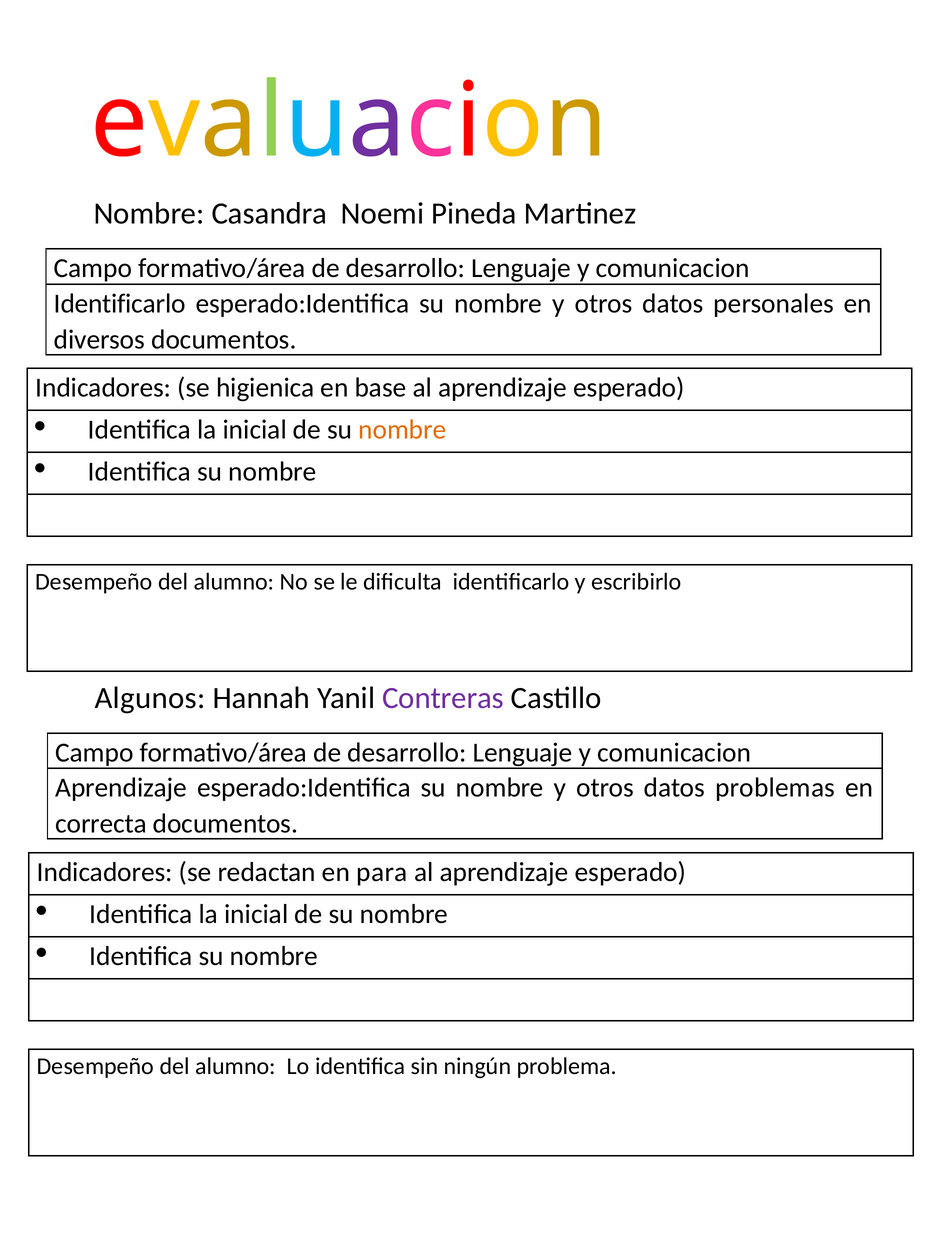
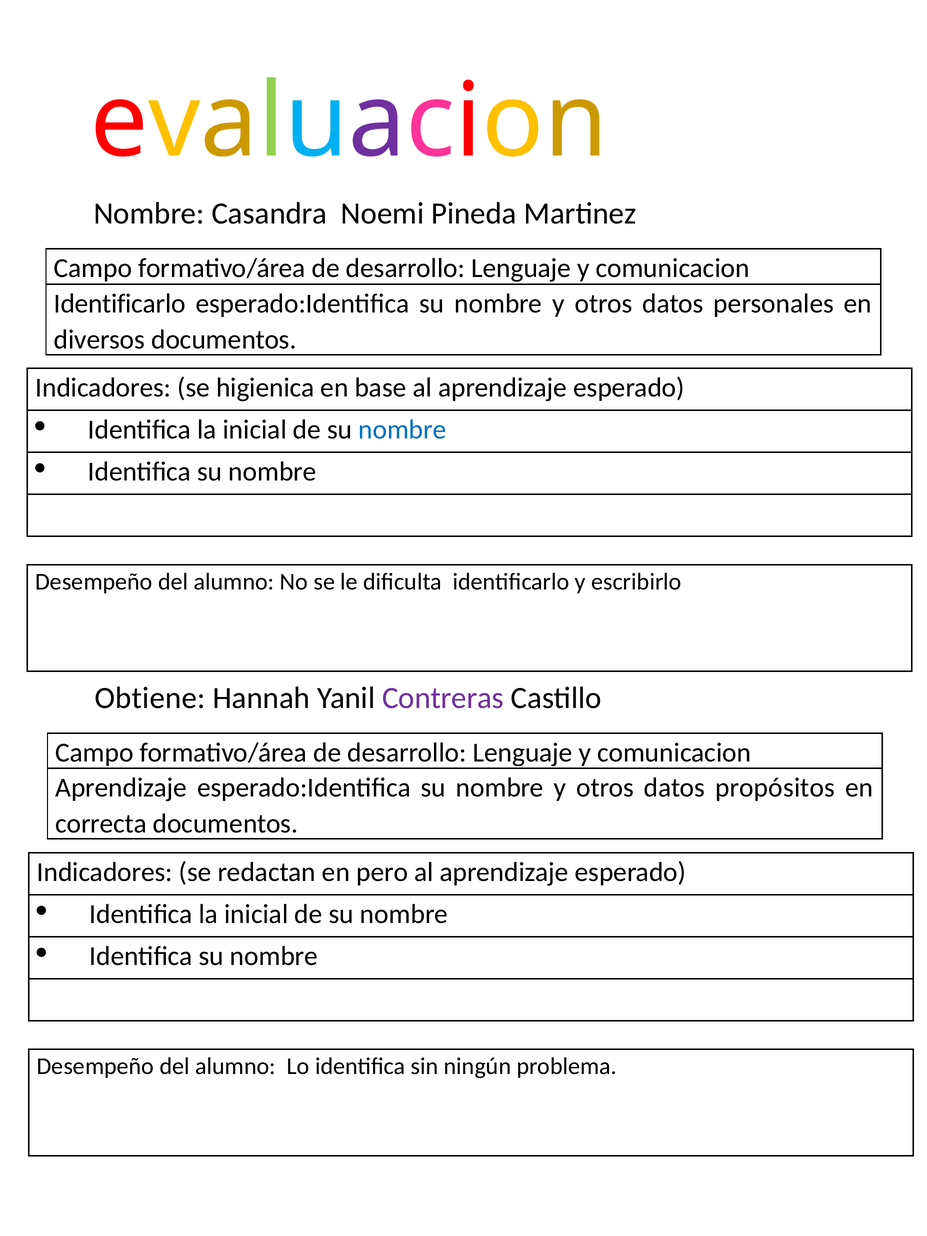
nombre at (402, 430) colour: orange -> blue
Algunos: Algunos -> Obtiene
problemas: problemas -> propósitos
para: para -> pero
